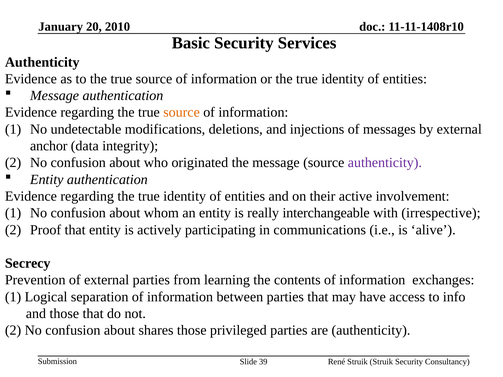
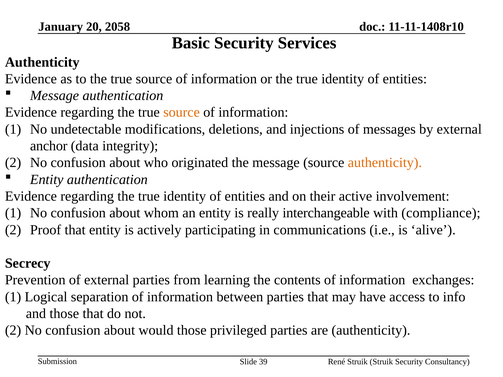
2010: 2010 -> 2058
authenticity at (385, 163) colour: purple -> orange
irrespective: irrespective -> compliance
shares: shares -> would
